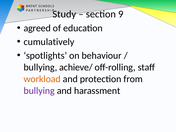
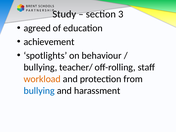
9: 9 -> 3
cumulatively: cumulatively -> achievement
achieve/: achieve/ -> teacher/
bullying at (39, 91) colour: purple -> blue
